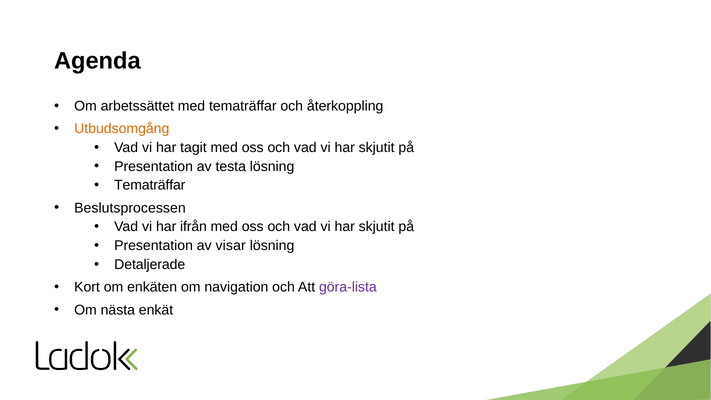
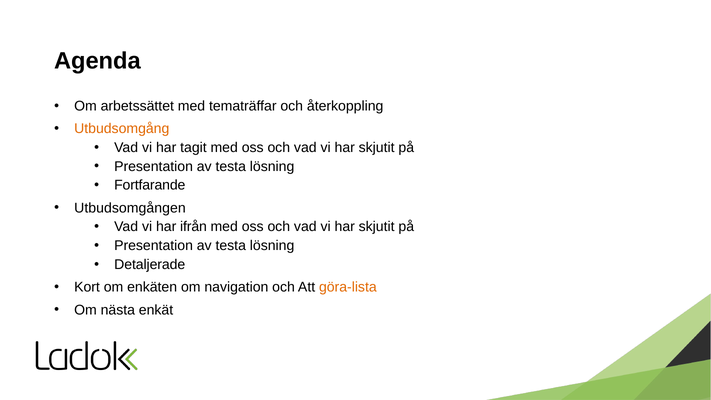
Tematräffar at (150, 185): Tematräffar -> Fortfarande
Beslutsprocessen: Beslutsprocessen -> Utbudsomgången
visar at (231, 246): visar -> testa
göra-lista colour: purple -> orange
